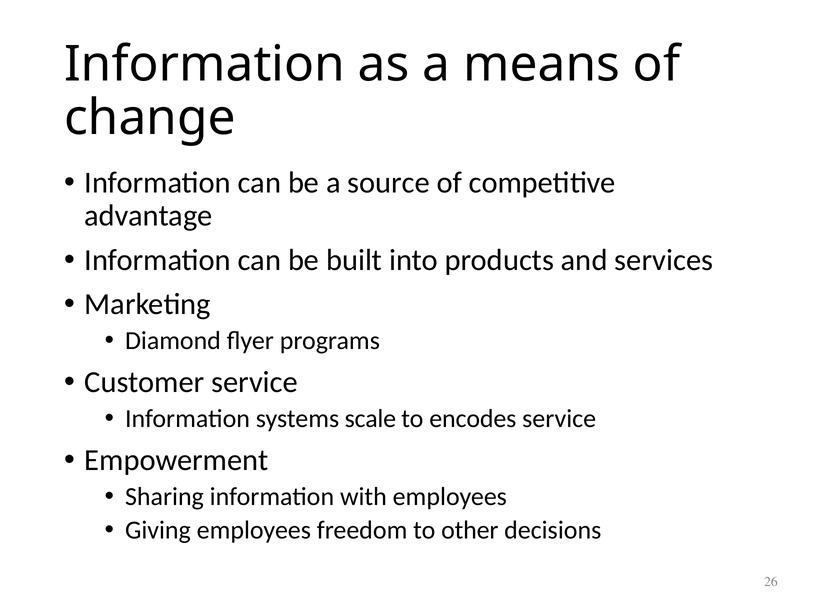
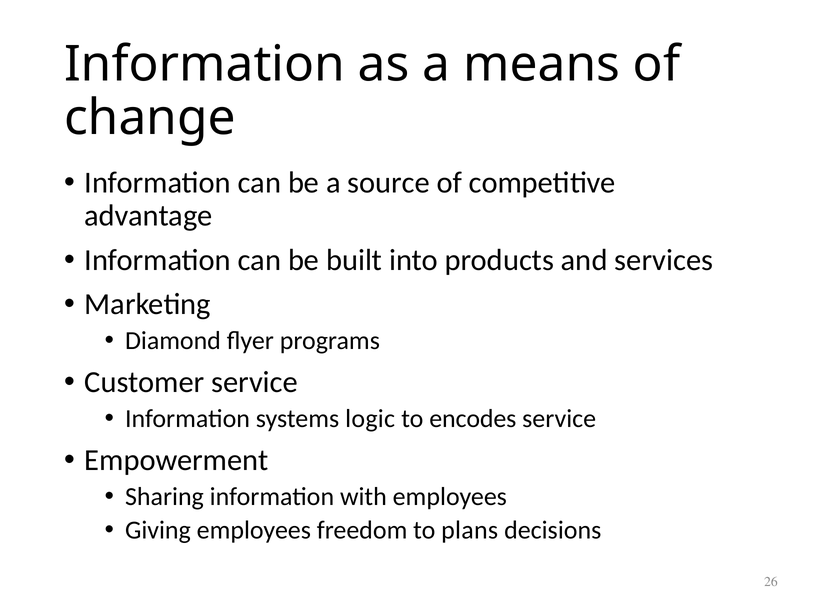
scale: scale -> logic
other: other -> plans
